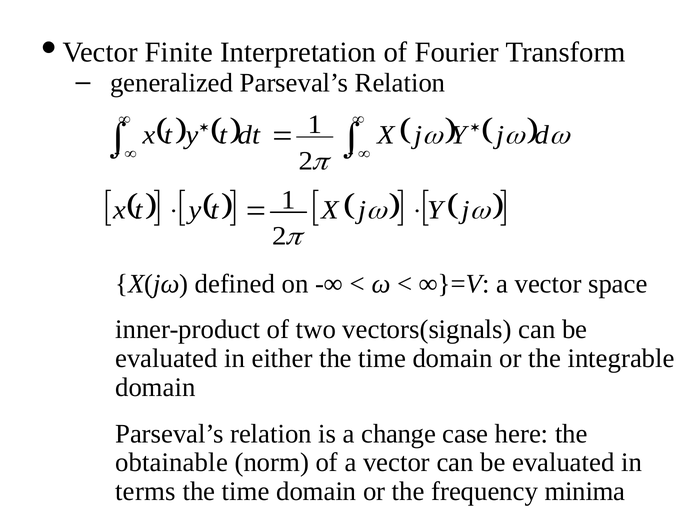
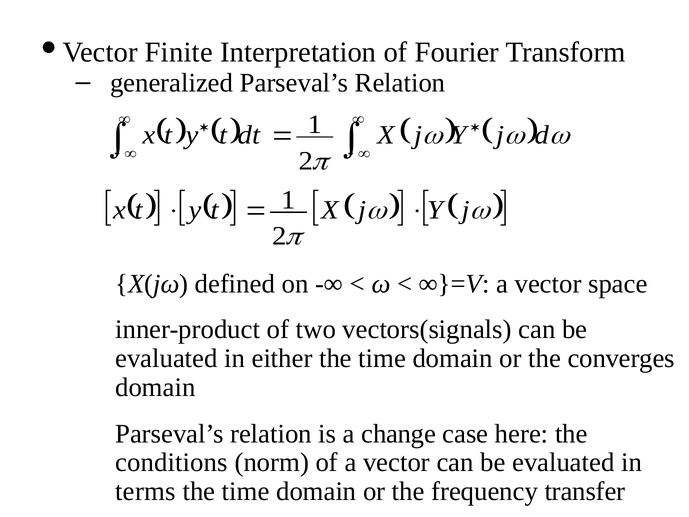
integrable: integrable -> converges
obtainable: obtainable -> conditions
minima: minima -> transfer
